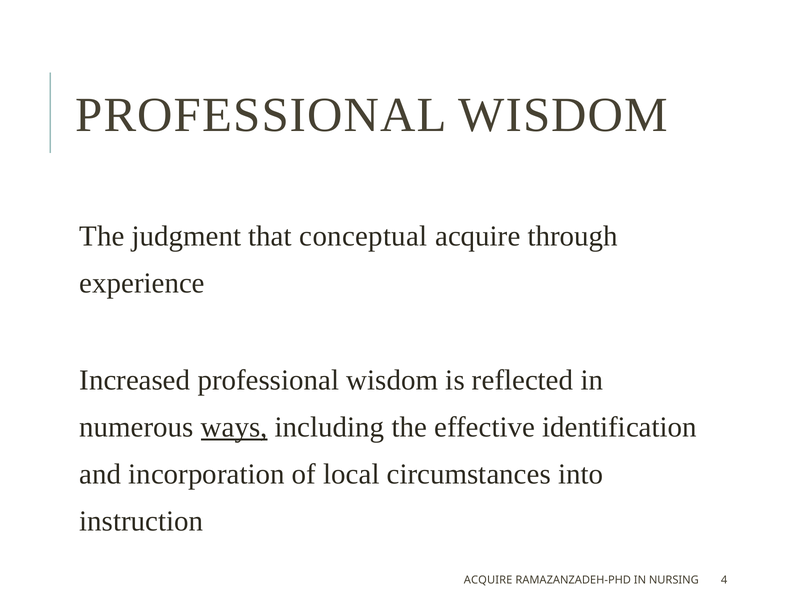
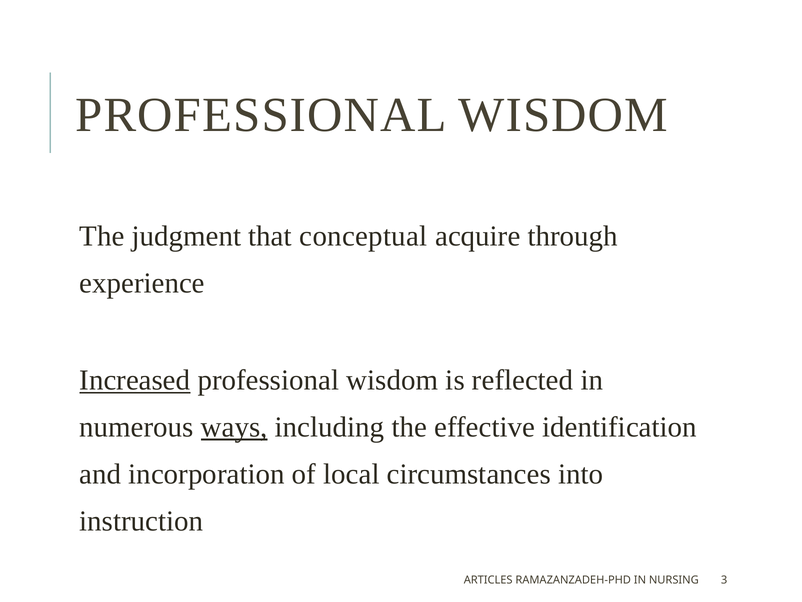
Increased underline: none -> present
ACQUIRE at (488, 579): ACQUIRE -> ARTICLES
4: 4 -> 3
